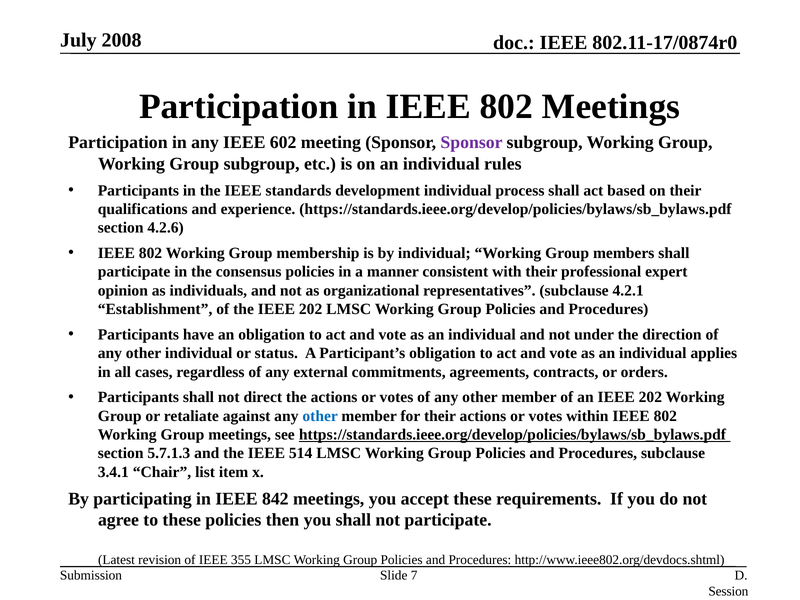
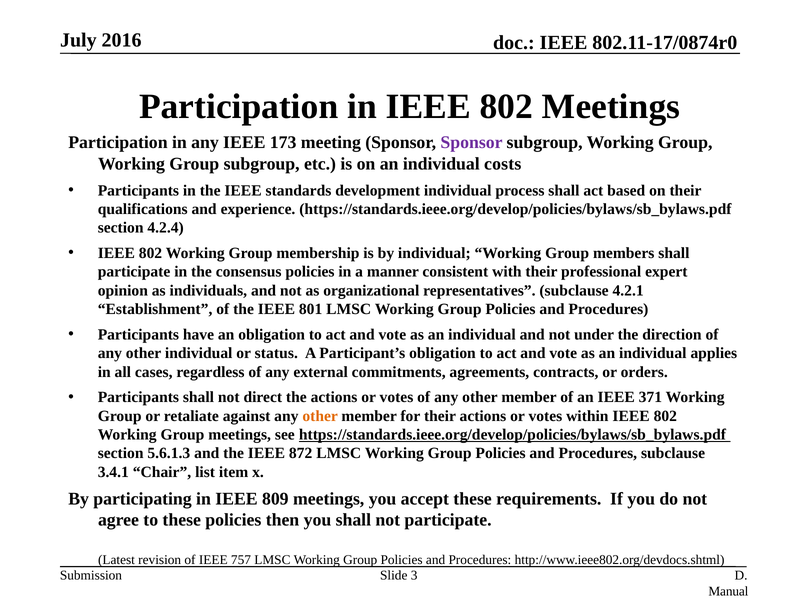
2008: 2008 -> 2016
602: 602 -> 173
rules: rules -> costs
4.2.6: 4.2.6 -> 4.2.4
the IEEE 202: 202 -> 801
an IEEE 202: 202 -> 371
other at (320, 416) colour: blue -> orange
5.7.1.3: 5.7.1.3 -> 5.6.1.3
514: 514 -> 872
842: 842 -> 809
355: 355 -> 757
7: 7 -> 3
Session: Session -> Manual
